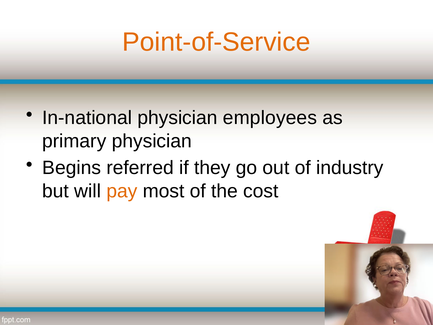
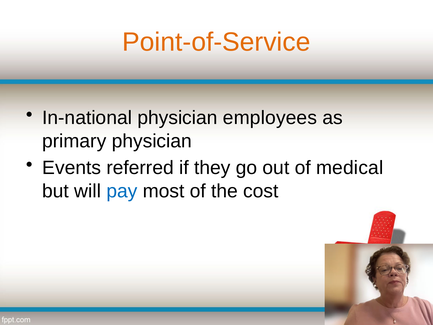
Begins: Begins -> Events
industry: industry -> medical
pay colour: orange -> blue
